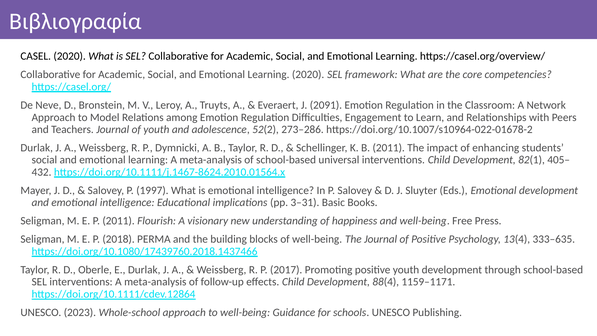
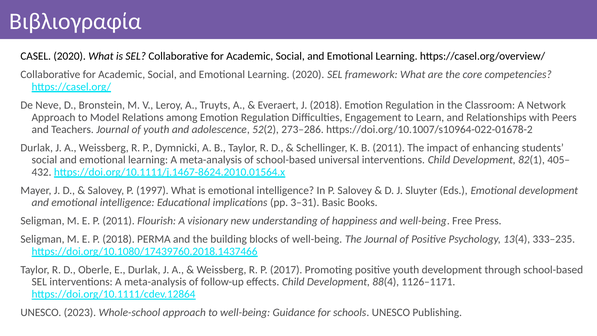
J 2091: 2091 -> 2018
333–635: 333–635 -> 333–235
1159–1171: 1159–1171 -> 1126–1171
